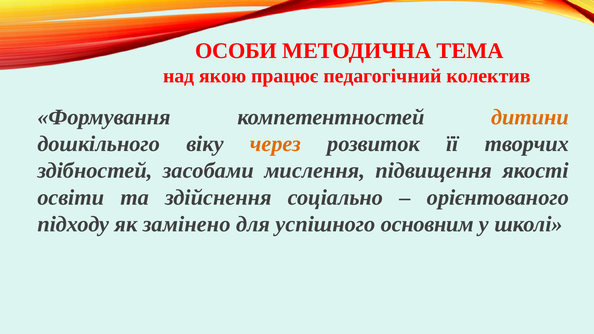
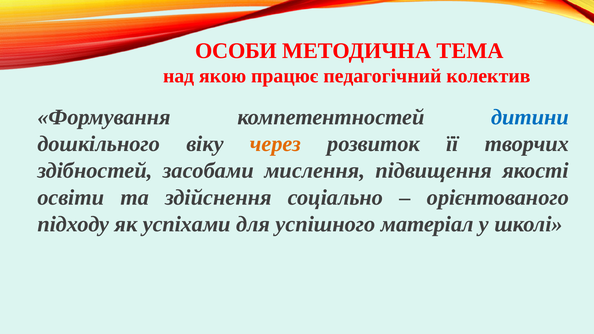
дитини colour: orange -> blue
замінено: замінено -> успіхами
основним: основним -> матеріал
